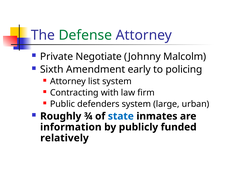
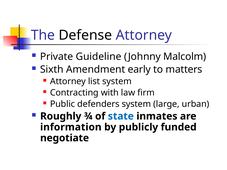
Defense colour: green -> black
Negotiate: Negotiate -> Guideline
policing: policing -> matters
relatively: relatively -> negotiate
